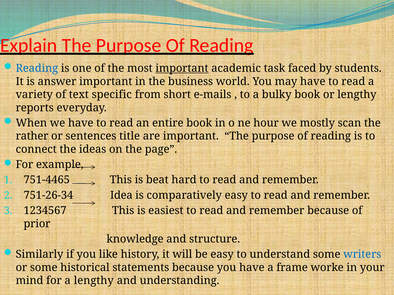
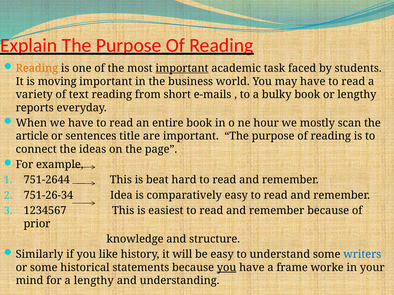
Reading at (37, 68) colour: blue -> orange
answer: answer -> moving
text specific: specific -> reading
rather: rather -> article
751-4465: 751-4465 -> 751-2644
you at (227, 268) underline: none -> present
